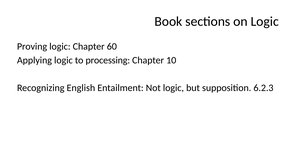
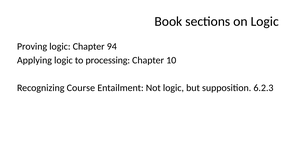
60: 60 -> 94
English: English -> Course
